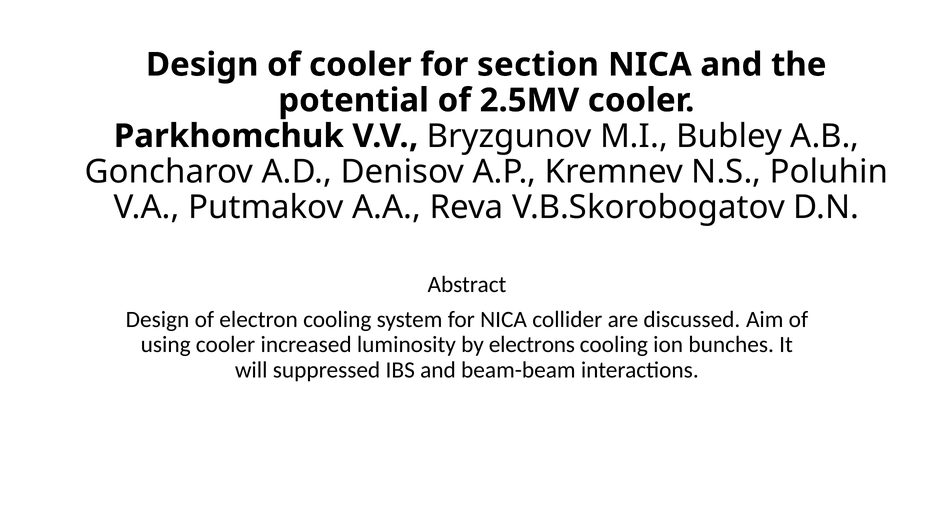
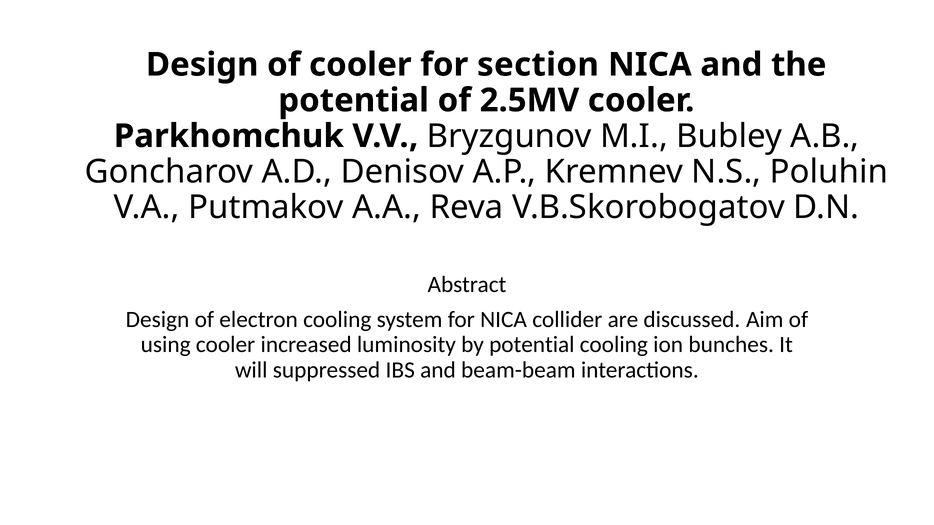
by electrons: electrons -> potential
